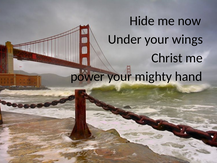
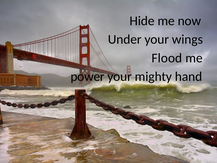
Christ: Christ -> Flood
